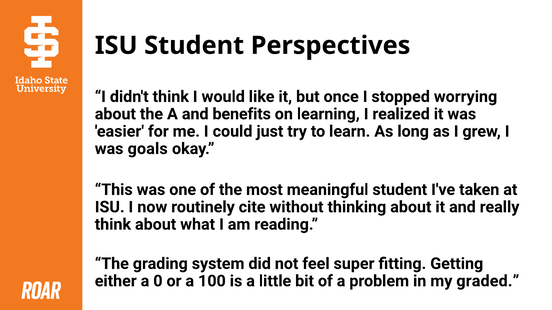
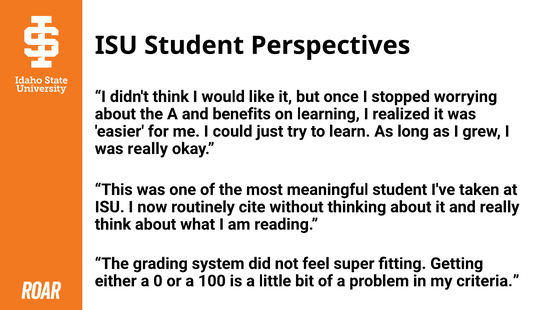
was goals: goals -> really
graded: graded -> criteria
